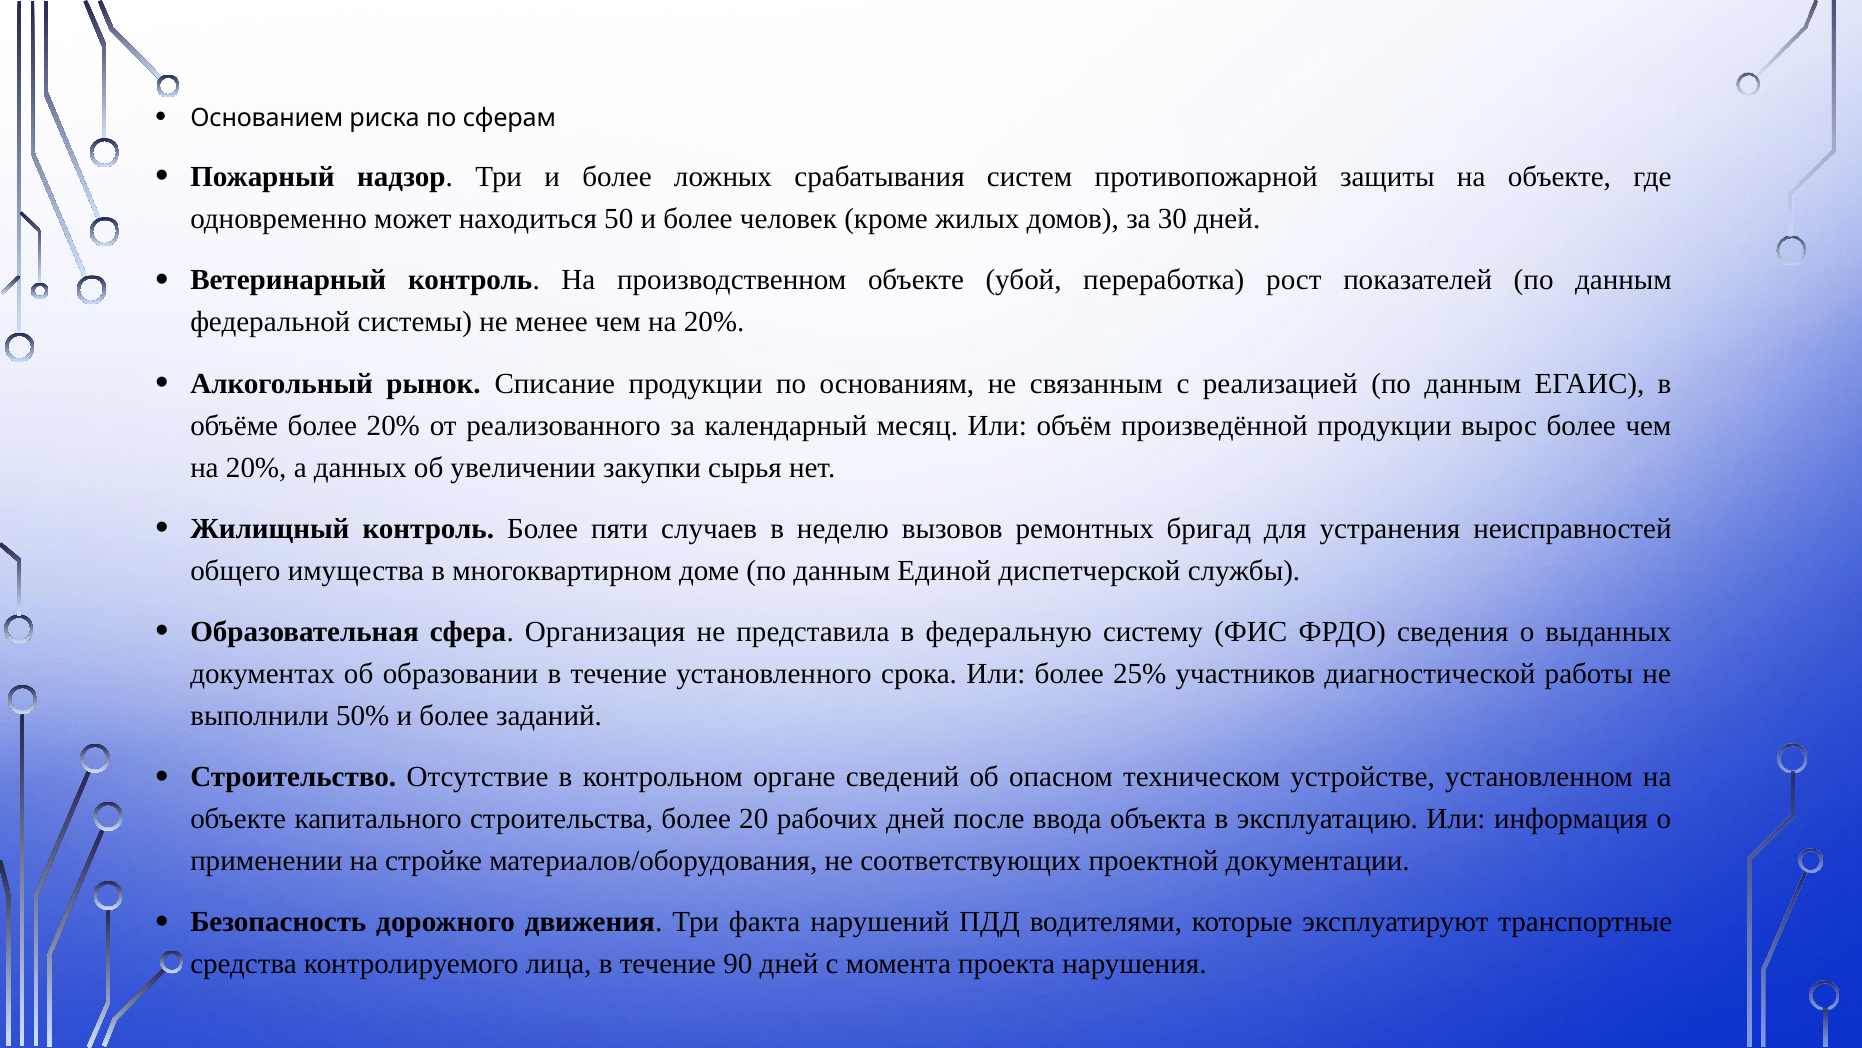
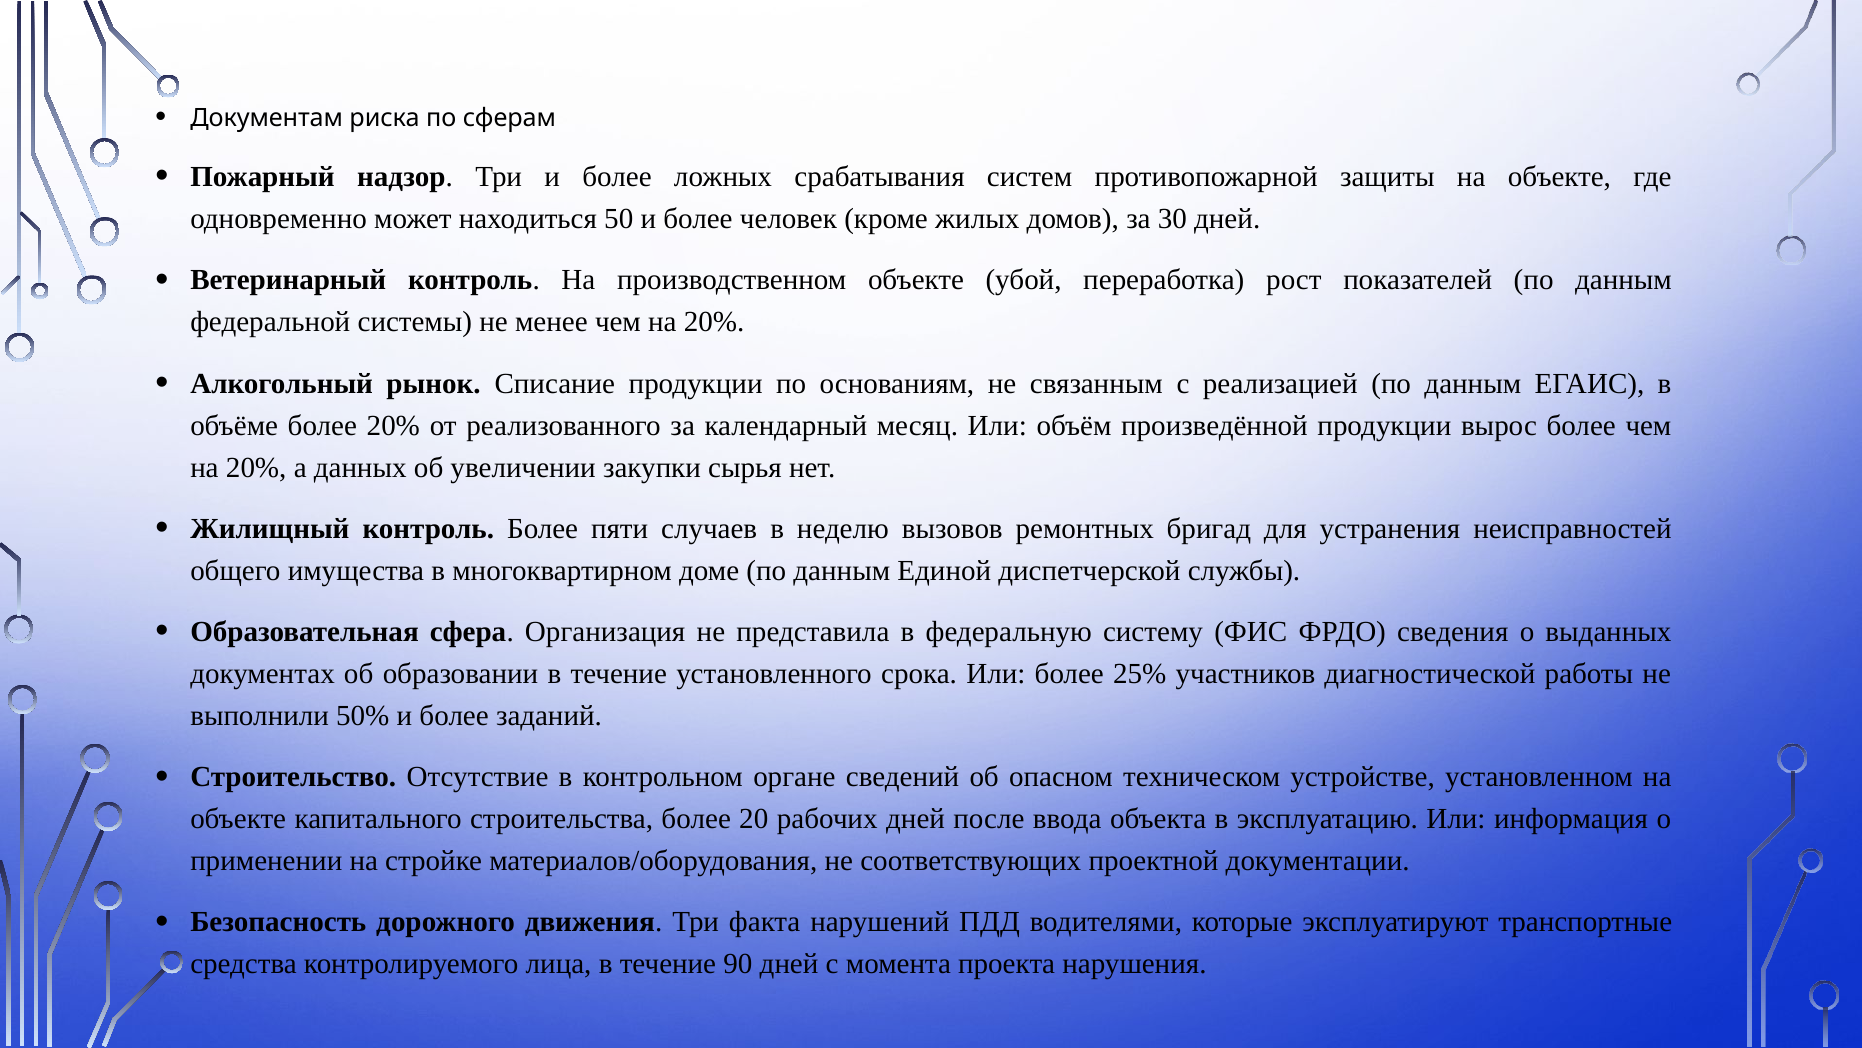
Основанием: Основанием -> Документам
